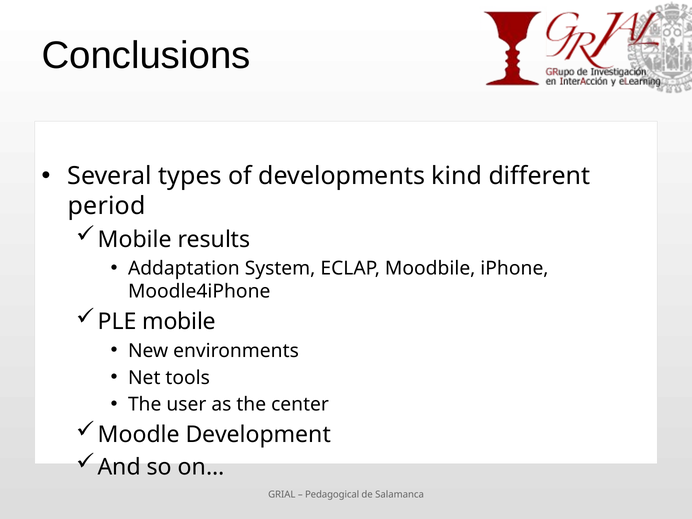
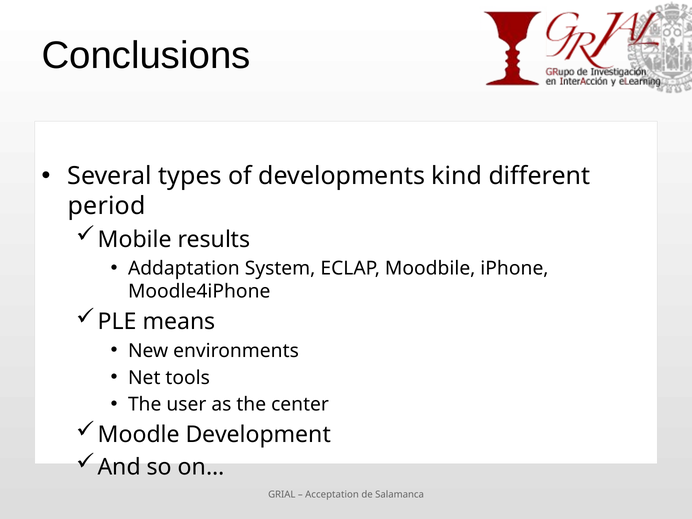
PLE mobile: mobile -> means
Pedagogical: Pedagogical -> Acceptation
